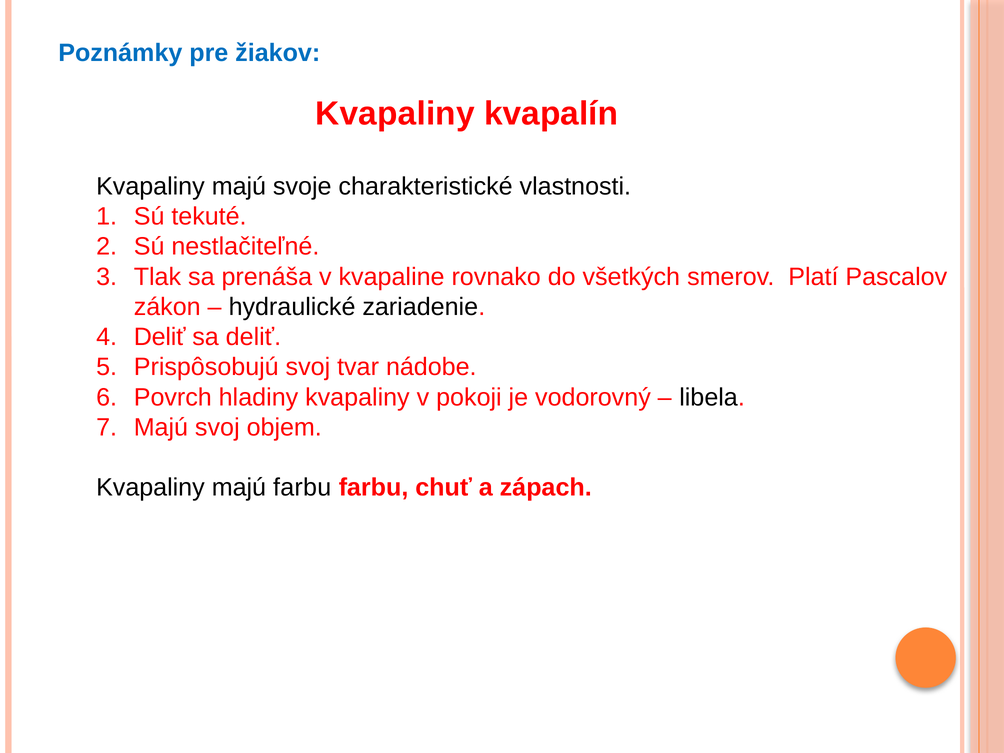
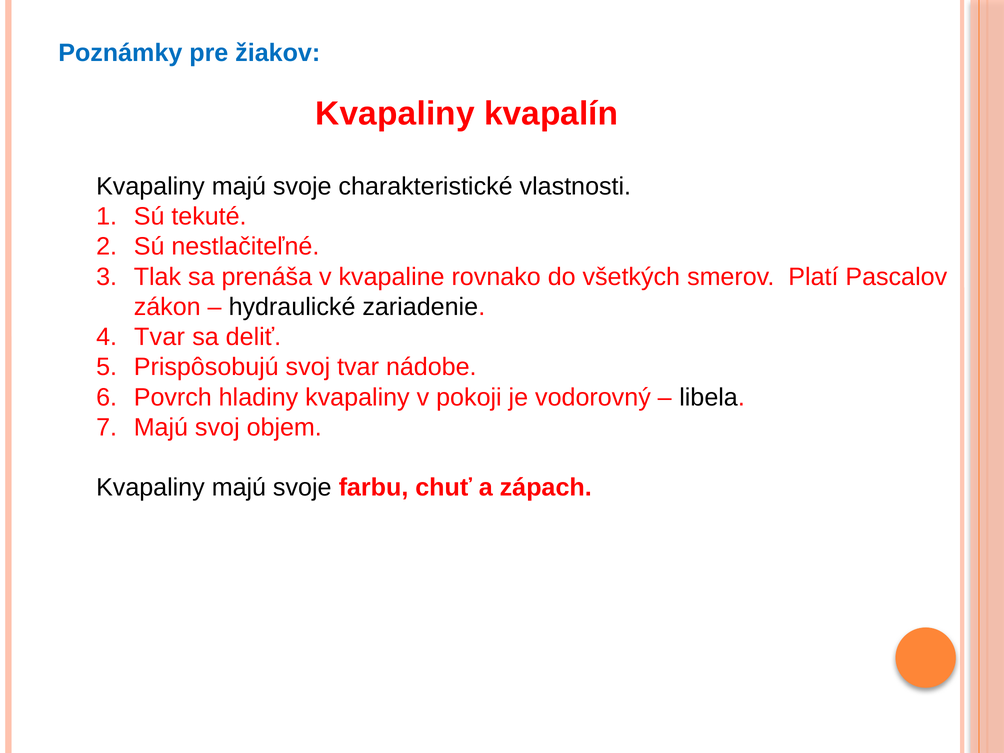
Deliť at (160, 337): Deliť -> Tvar
farbu at (302, 488): farbu -> svoje
